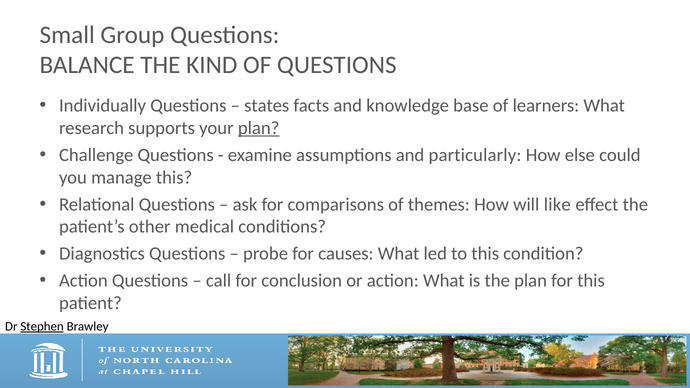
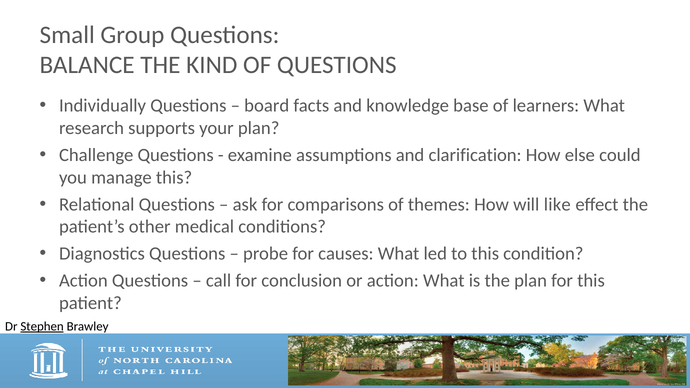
states: states -> board
plan at (259, 128) underline: present -> none
particularly: particularly -> clarification
